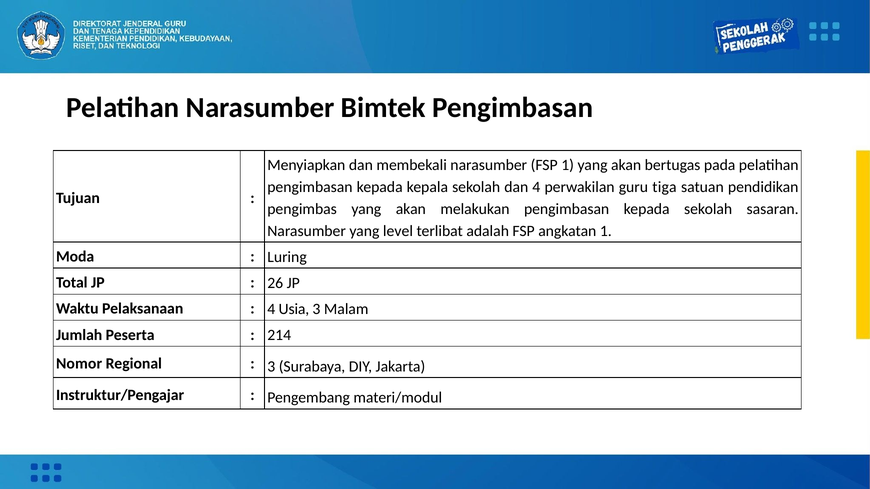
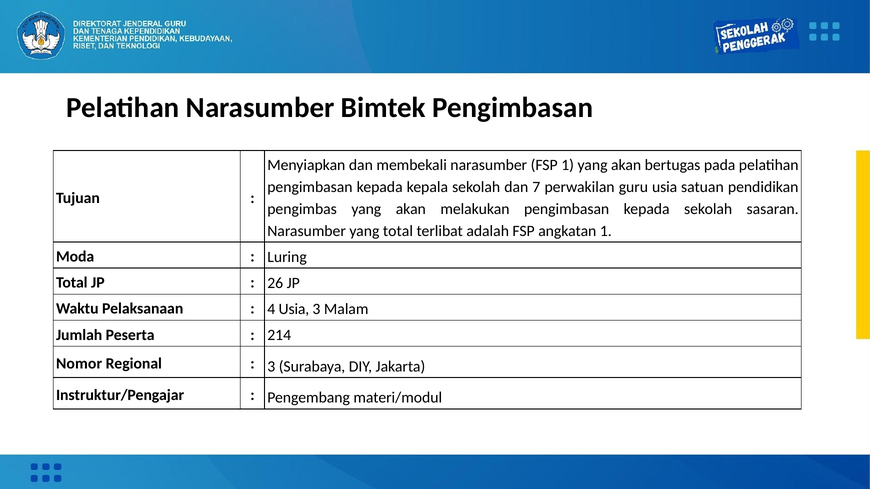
dan 4: 4 -> 7
guru tiga: tiga -> usia
yang level: level -> total
